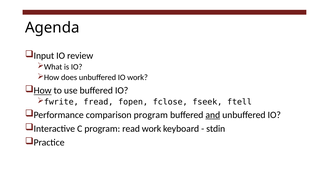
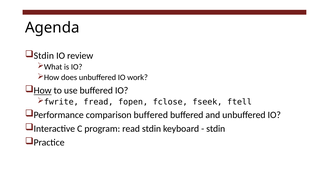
Input at (44, 56): Input -> Stdin
comparison program: program -> buffered
and underline: present -> none
read work: work -> stdin
